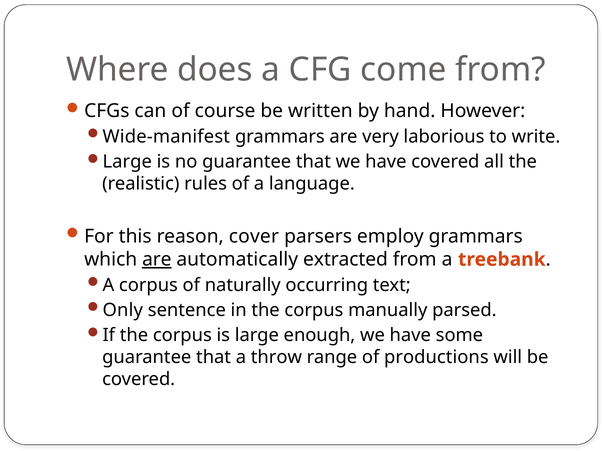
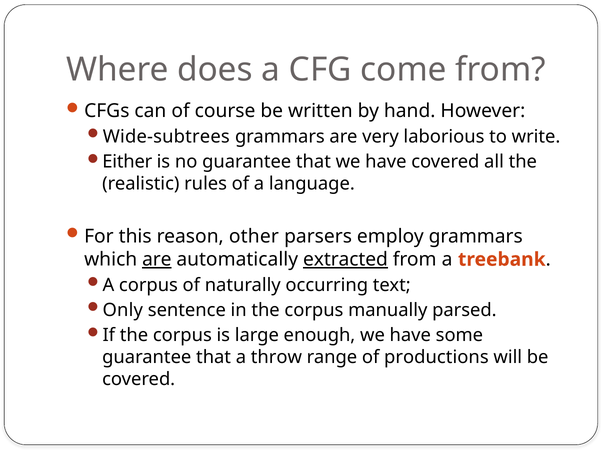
Wide-manifest: Wide-manifest -> Wide-subtrees
Large at (127, 162): Large -> Either
cover: cover -> other
extracted underline: none -> present
